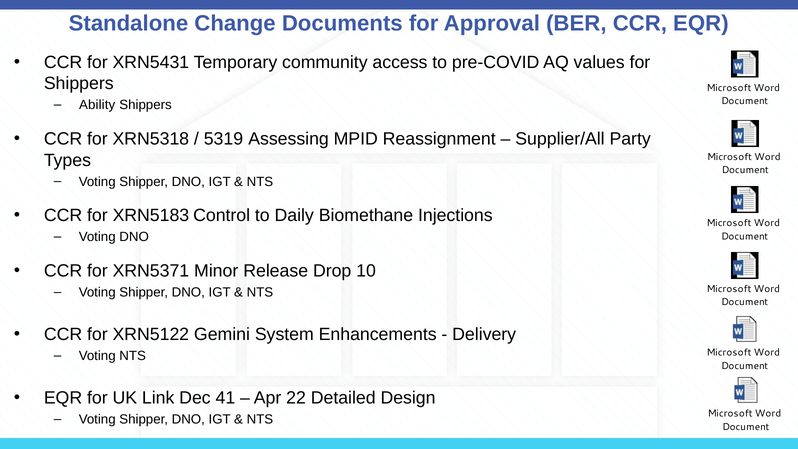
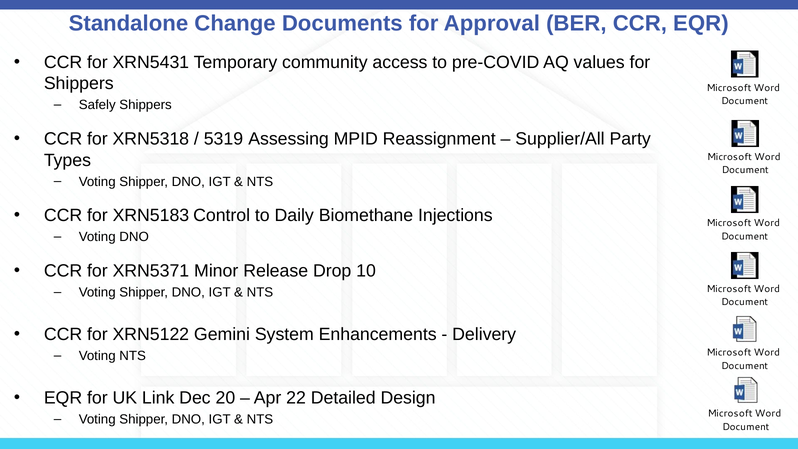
Ability: Ability -> Safely
41: 41 -> 20
